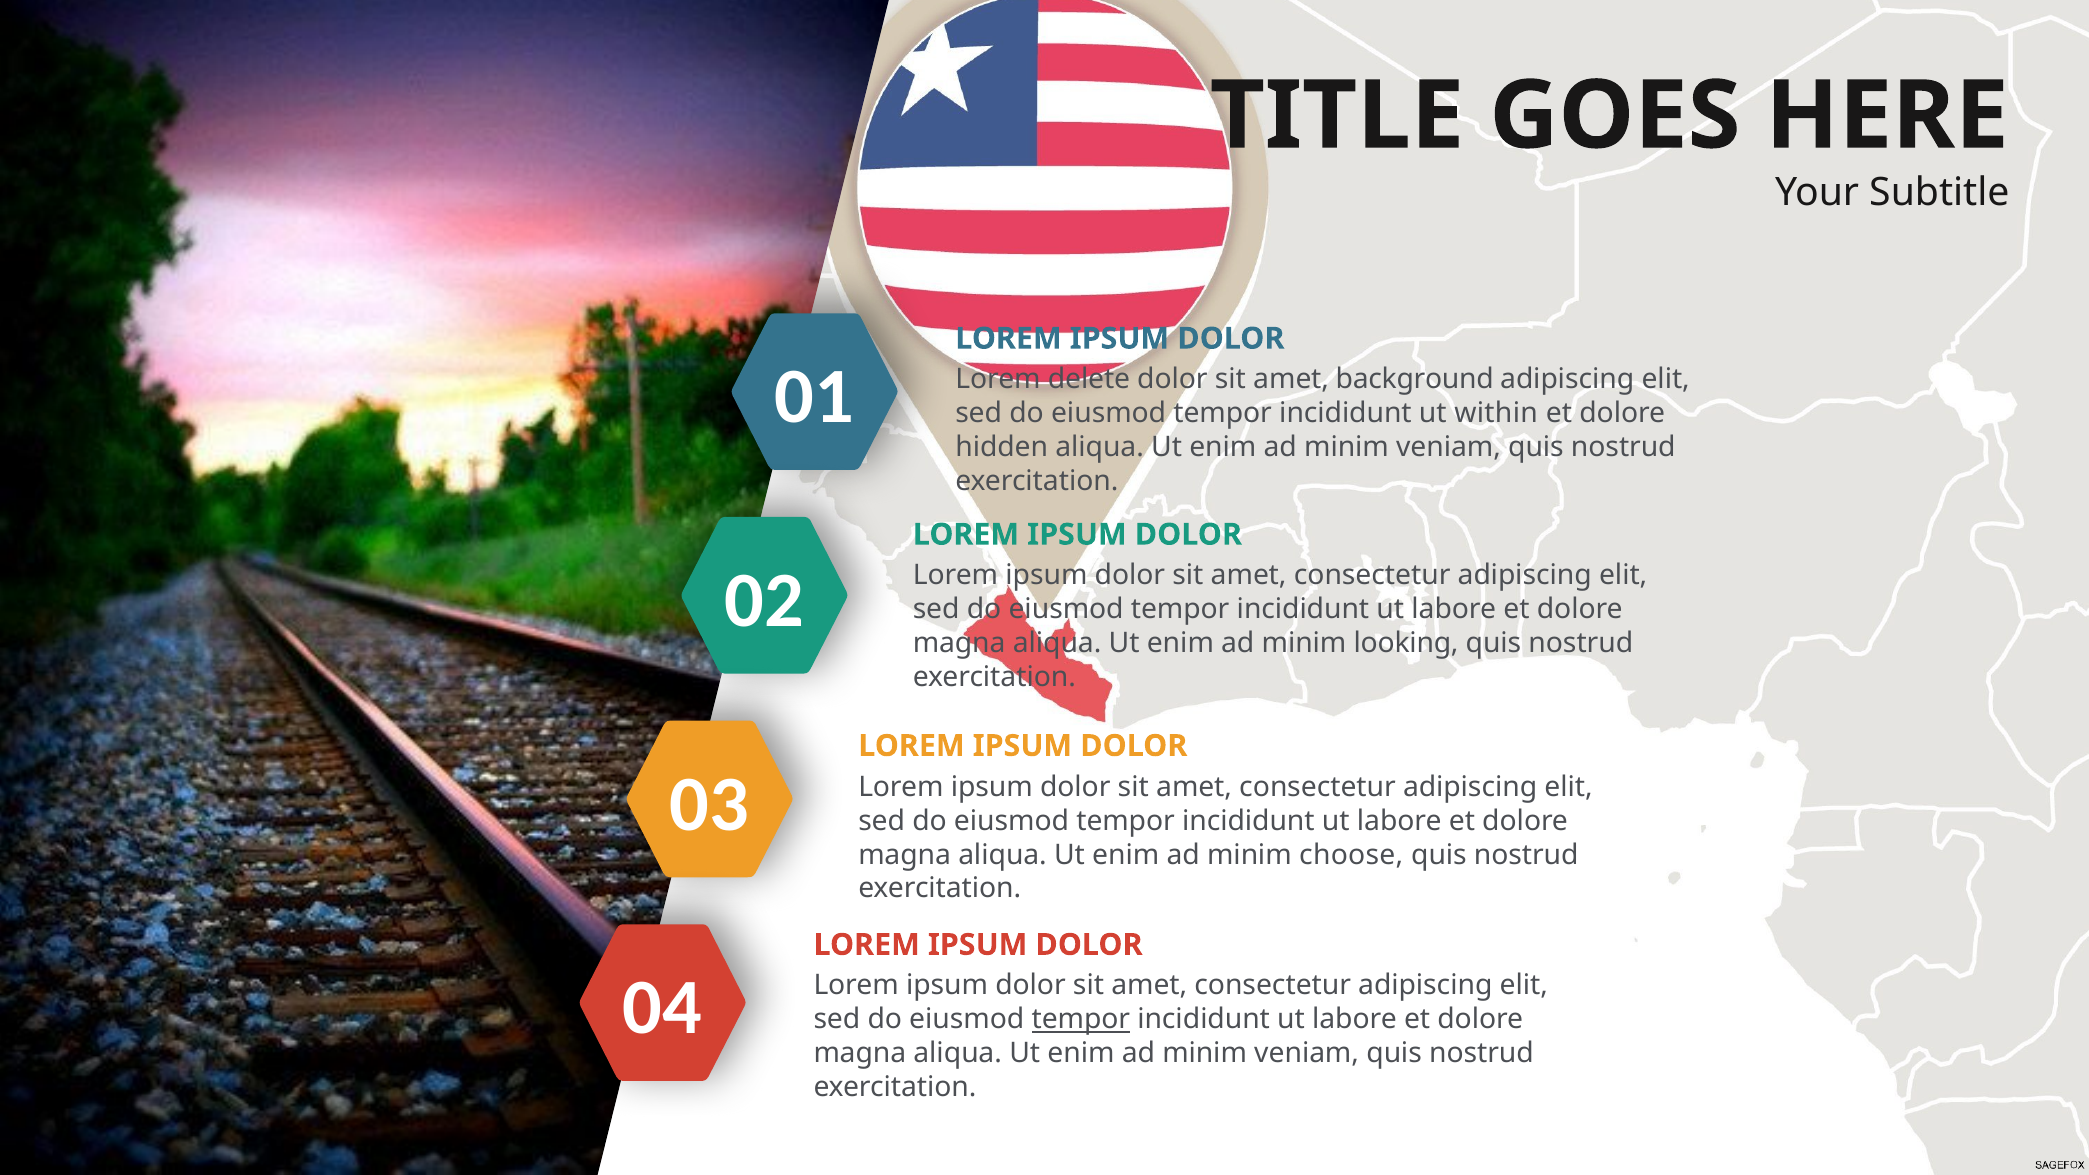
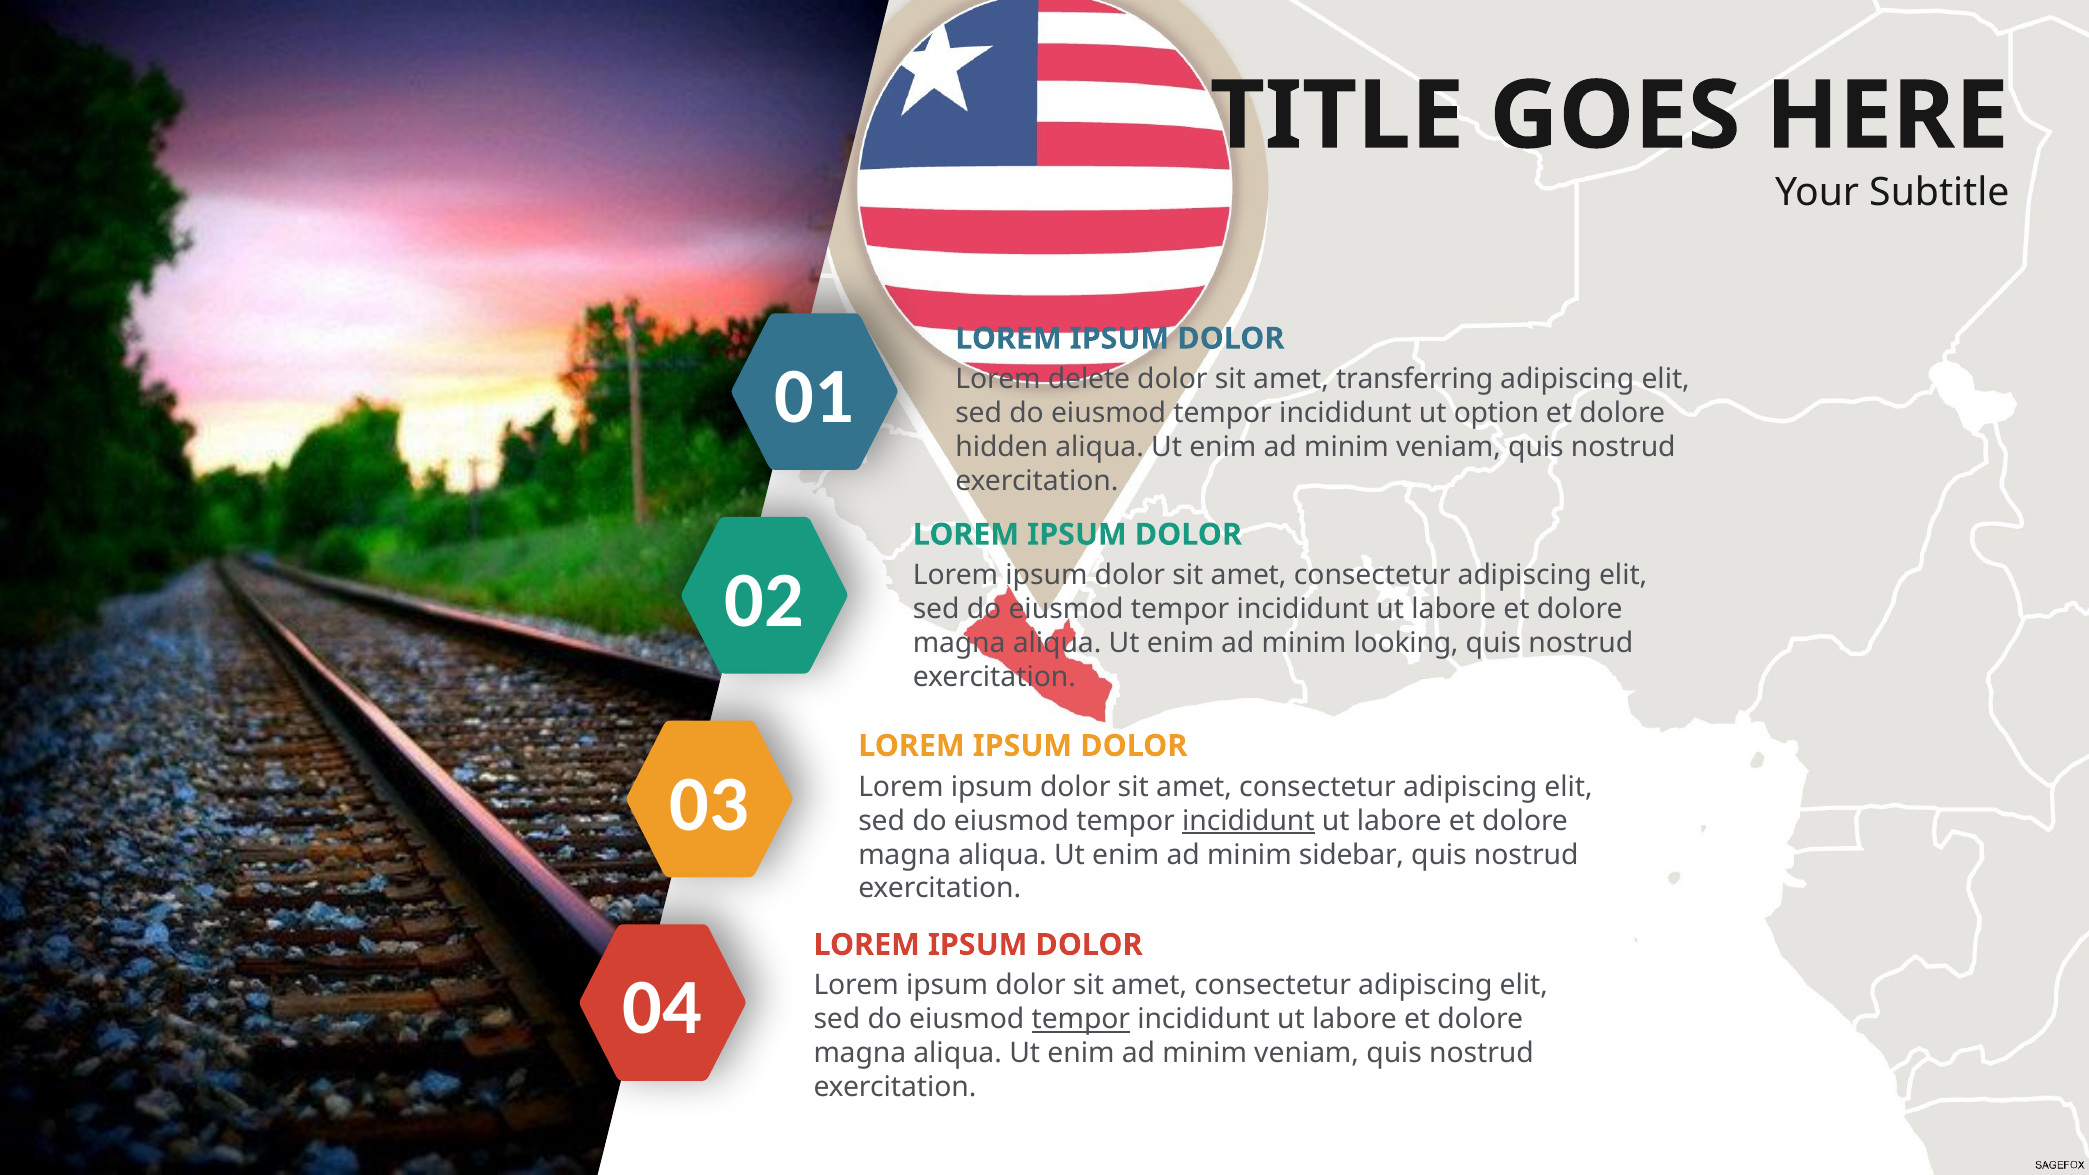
background: background -> transferring
within: within -> option
incididunt at (1248, 821) underline: none -> present
choose: choose -> sidebar
